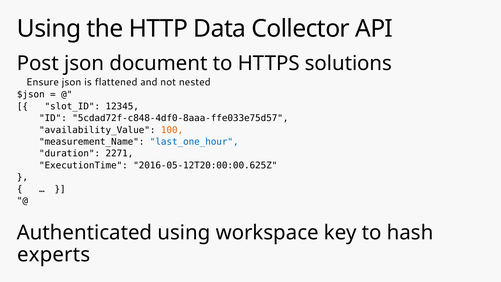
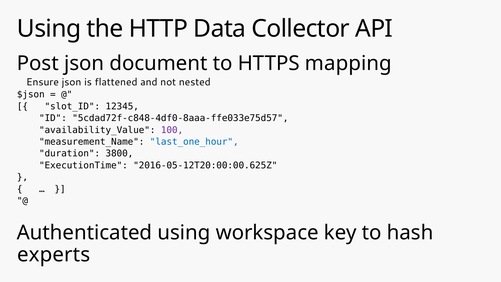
solutions: solutions -> mapping
100 colour: orange -> purple
2271: 2271 -> 3800
